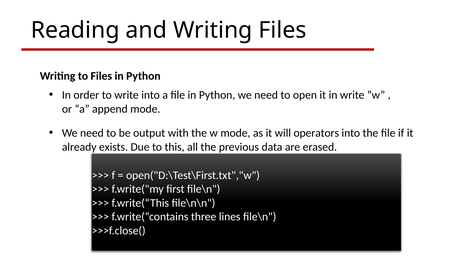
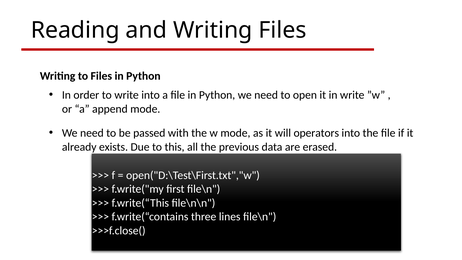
output: output -> passed
